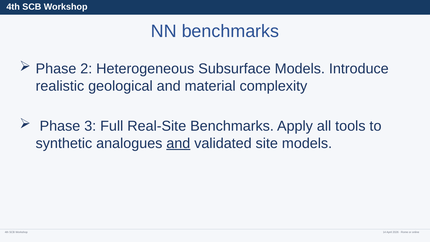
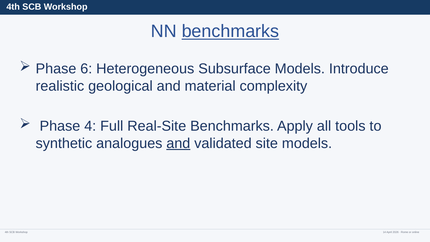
benchmarks at (230, 31) underline: none -> present
2: 2 -> 6
3: 3 -> 4
